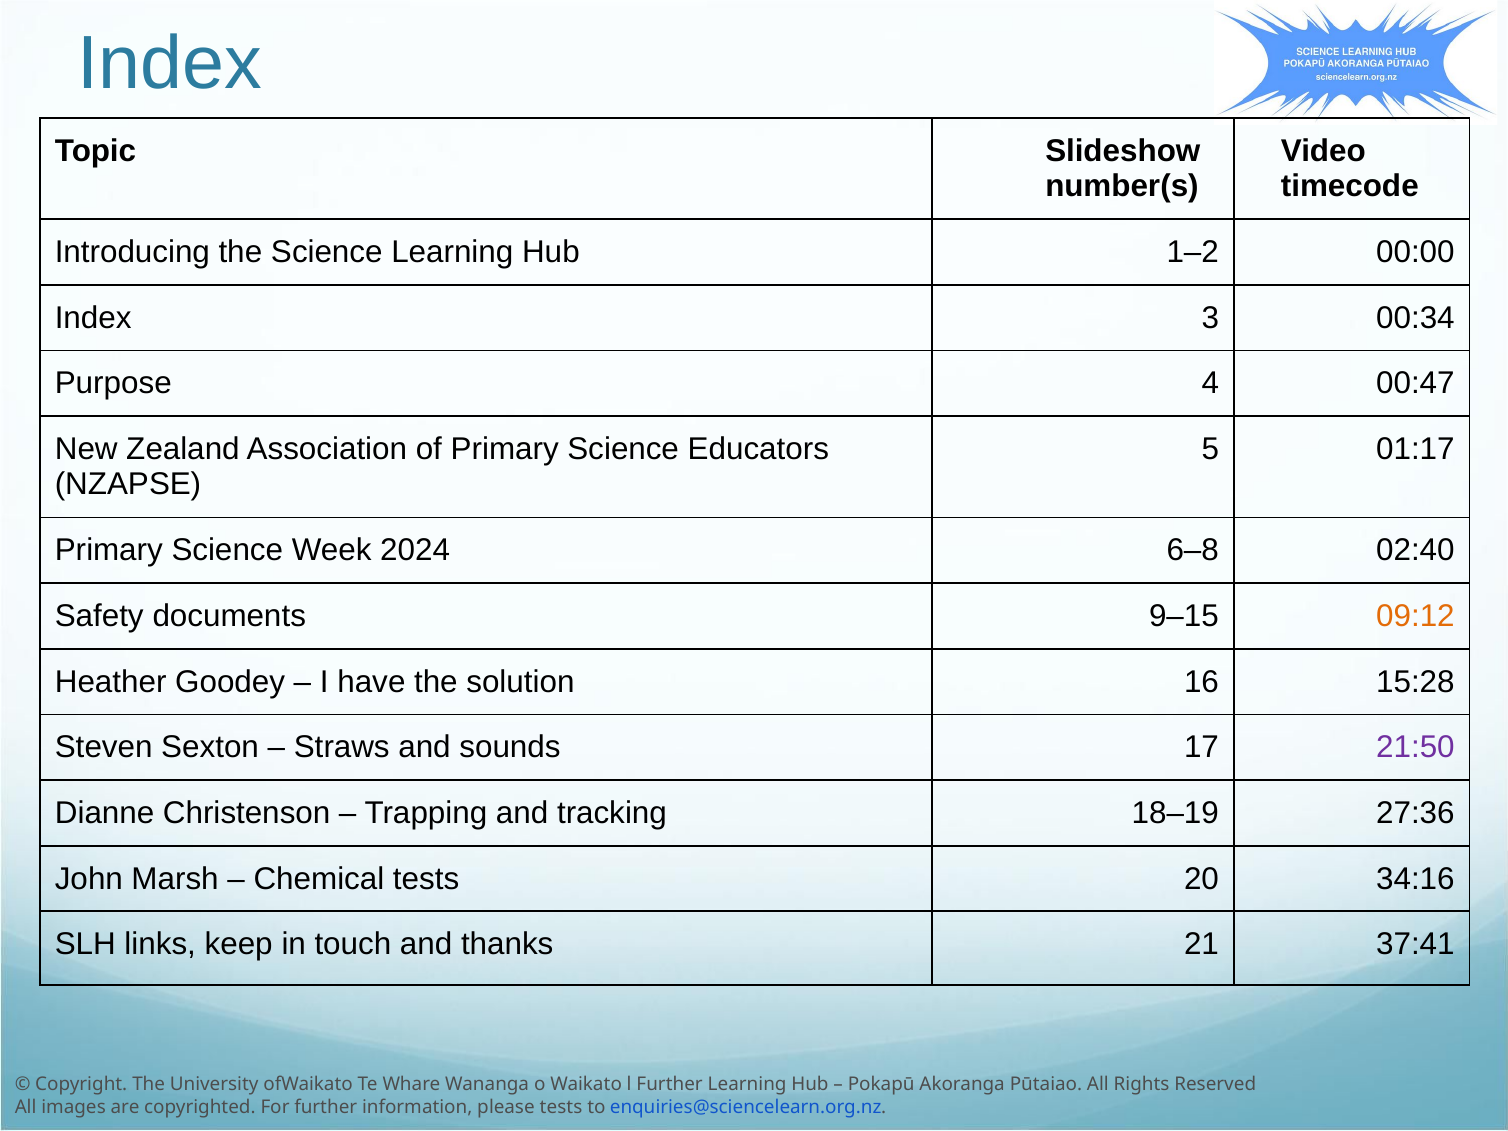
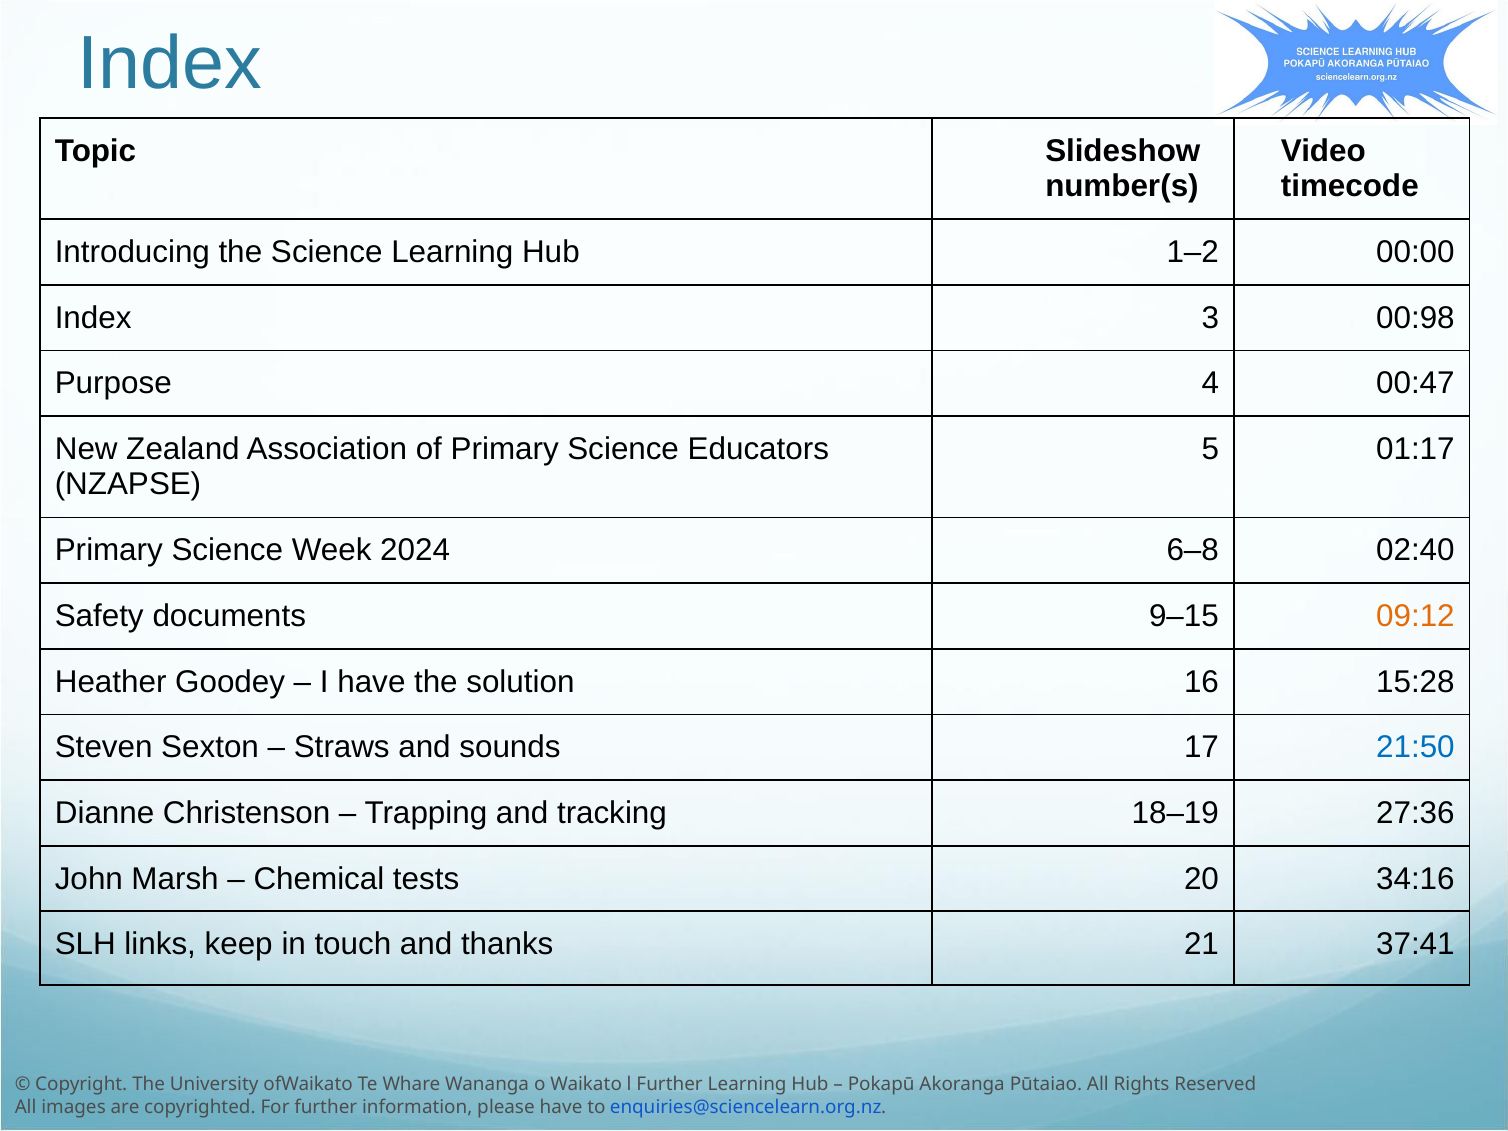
00:34: 00:34 -> 00:98
21:50 colour: purple -> blue
please tests: tests -> have
